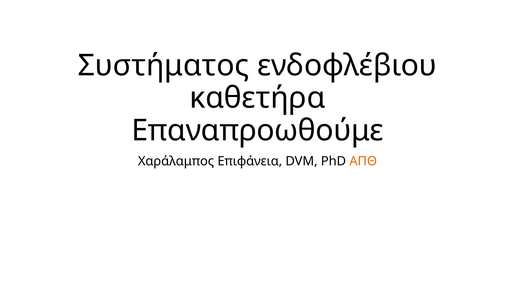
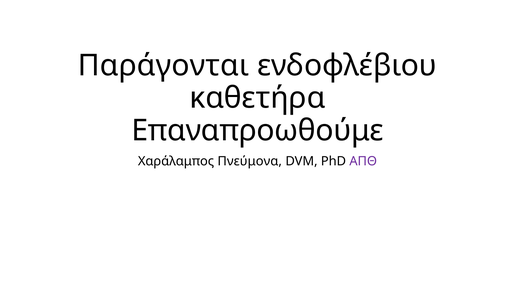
Συστήματος: Συστήματος -> Παράγονται
Επιφάνεια: Επιφάνεια -> Πνεύμονα
ΑΠΘ colour: orange -> purple
